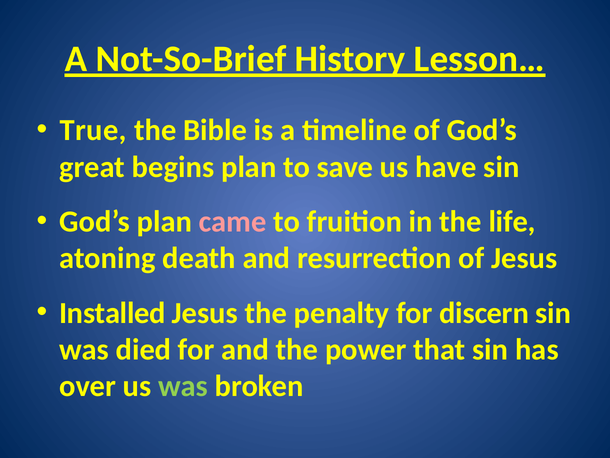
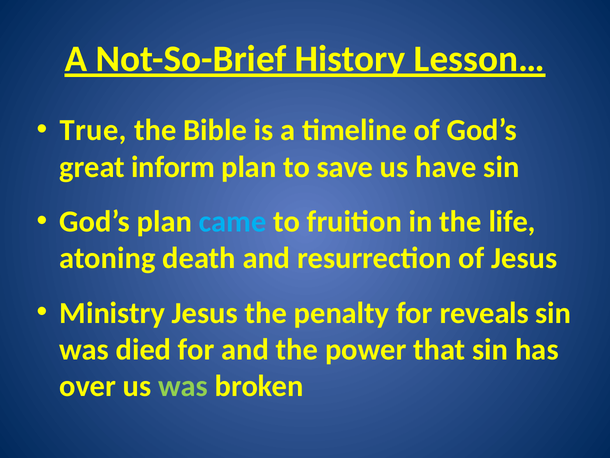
begins: begins -> inform
came colour: pink -> light blue
Installed: Installed -> Ministry
discern: discern -> reveals
